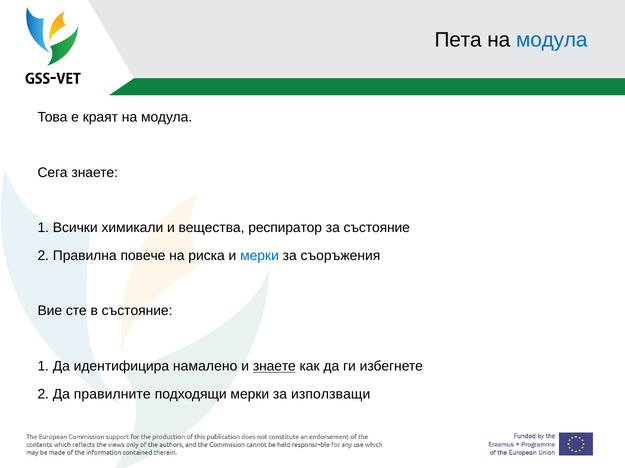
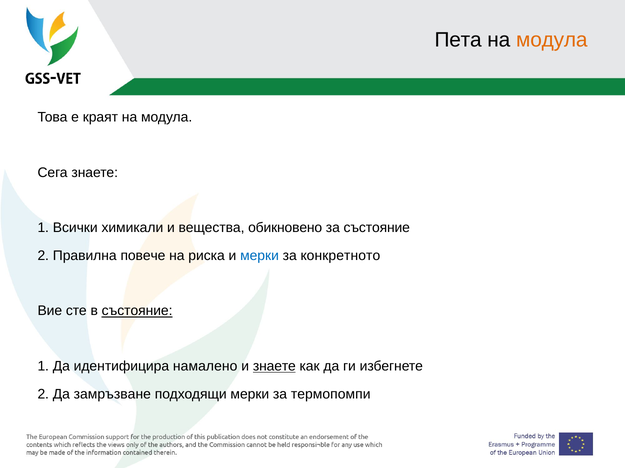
модула at (552, 40) colour: blue -> orange
респиратор: респиратор -> обикновено
съоръжения: съоръжения -> конкретното
състояние at (137, 311) underline: none -> present
правилните: правилните -> замръзване
използващи: използващи -> термопомпи
